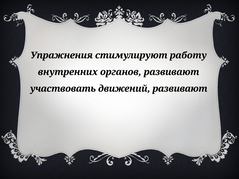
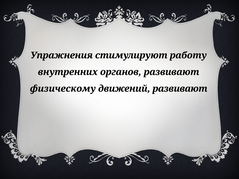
участвовать: участвовать -> физическому
